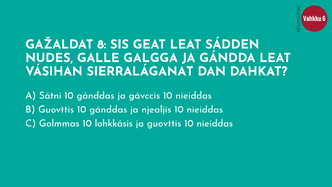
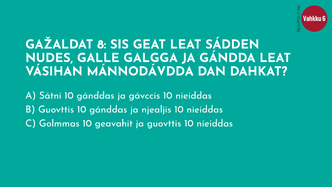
SIERRALÁGANAT: SIERRALÁGANAT -> MÁNNODÁVDDA
lohkkásis: lohkkásis -> geavahit
